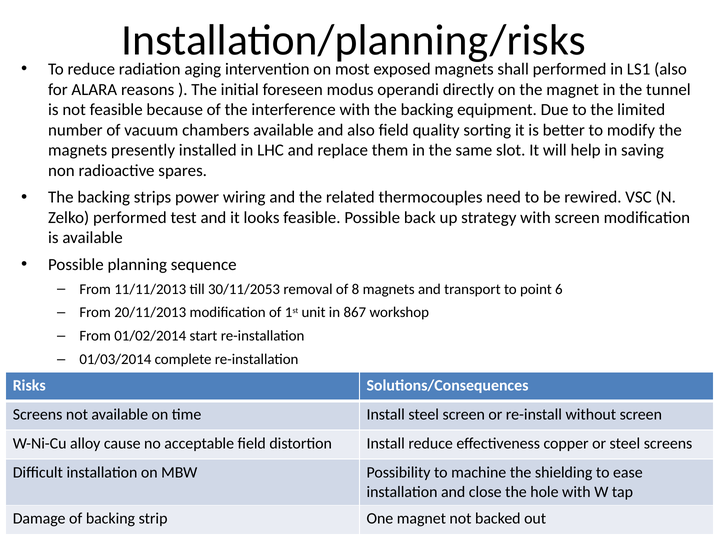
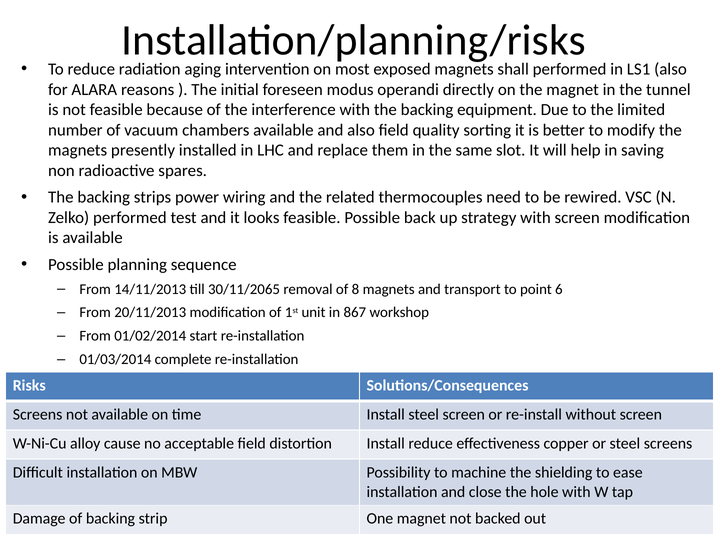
11/11/2013: 11/11/2013 -> 14/11/2013
30/11/2053: 30/11/2053 -> 30/11/2065
